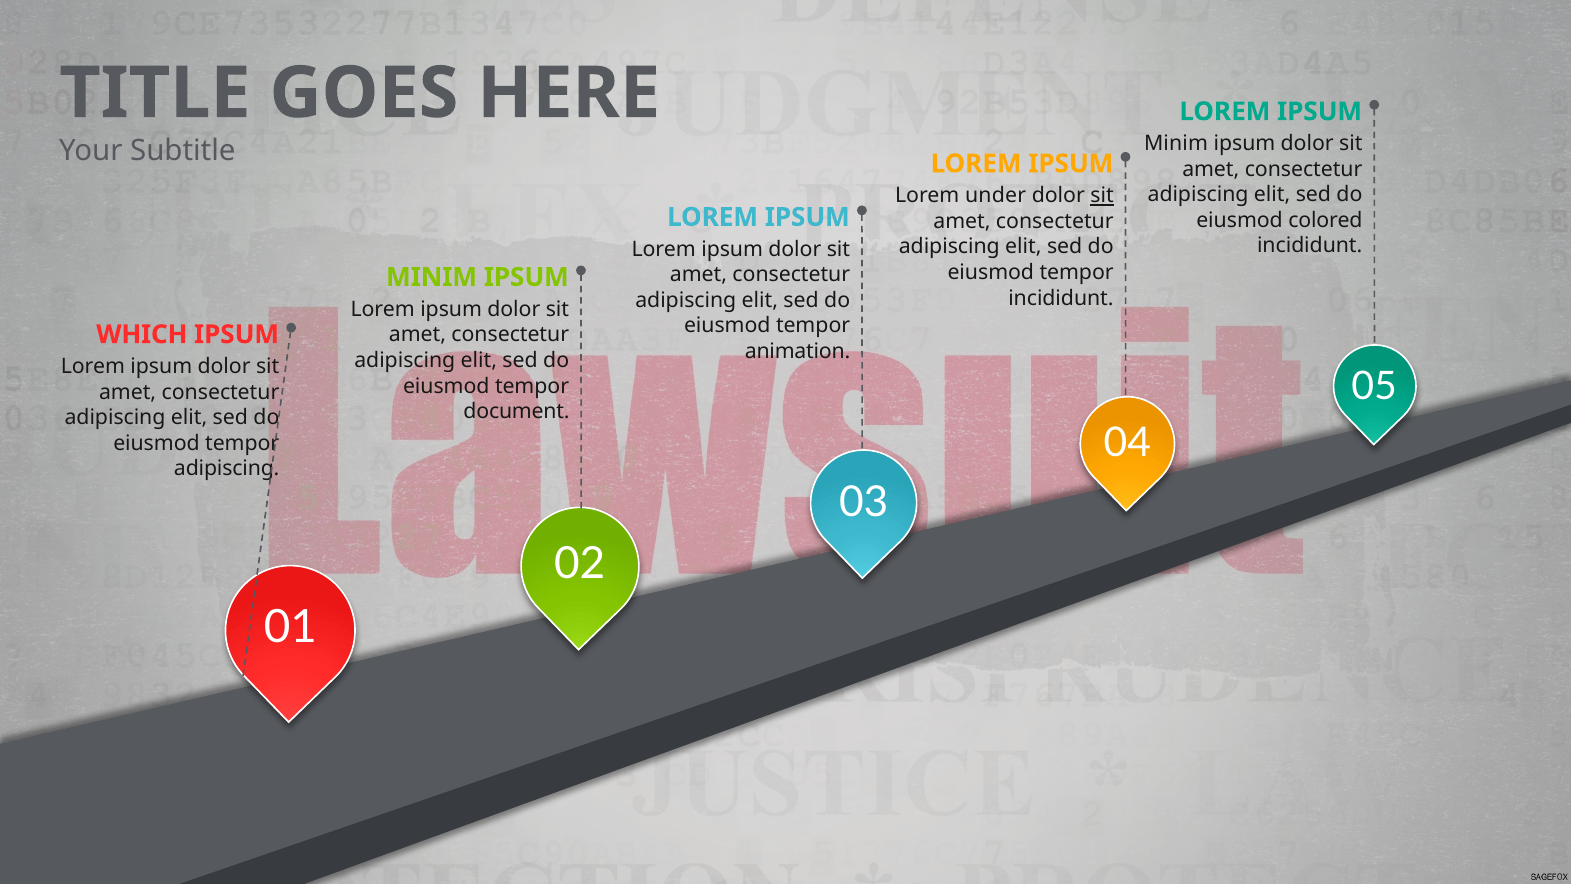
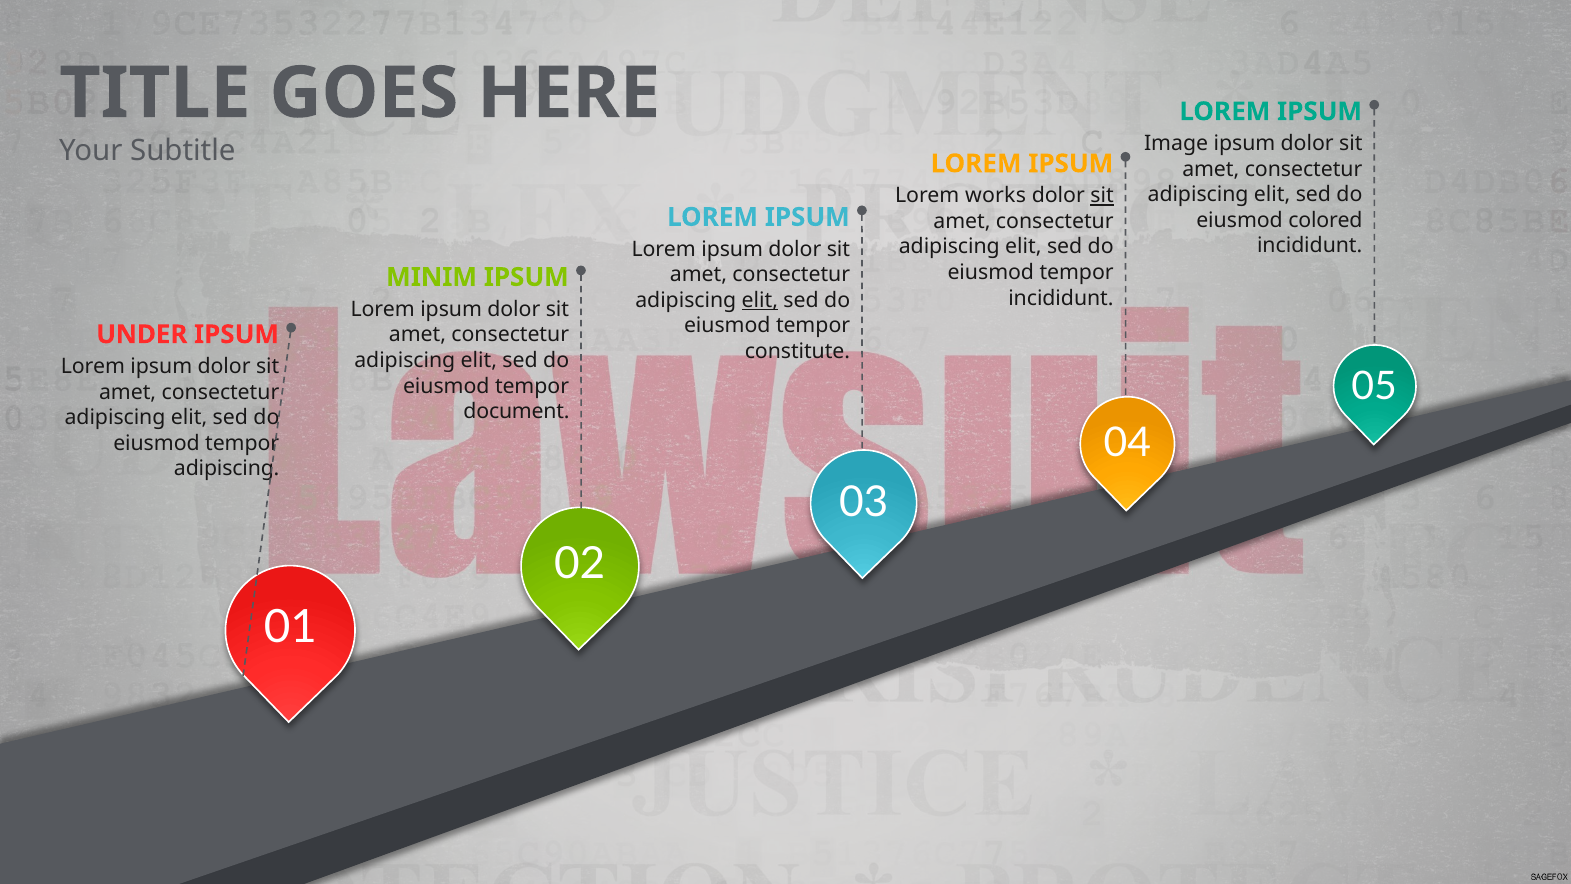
Minim at (1176, 144): Minim -> Image
under: under -> works
elit at (760, 300) underline: none -> present
WHICH: WHICH -> UNDER
animation: animation -> constitute
